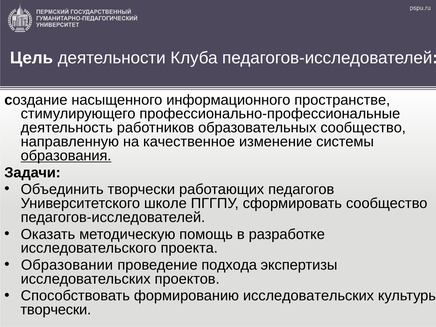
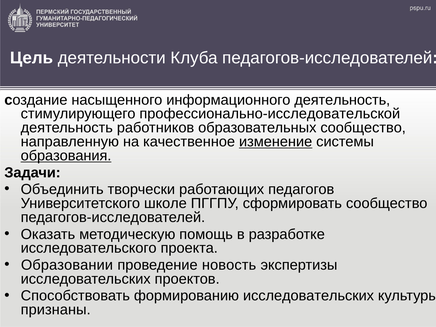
информационного пространстве: пространстве -> деятельность
профессионально-профессиональные: профессионально-профессиональные -> профессионально-исследовательской
изменение underline: none -> present
подхода: подхода -> новость
творчески at (56, 310): творчески -> признаны
